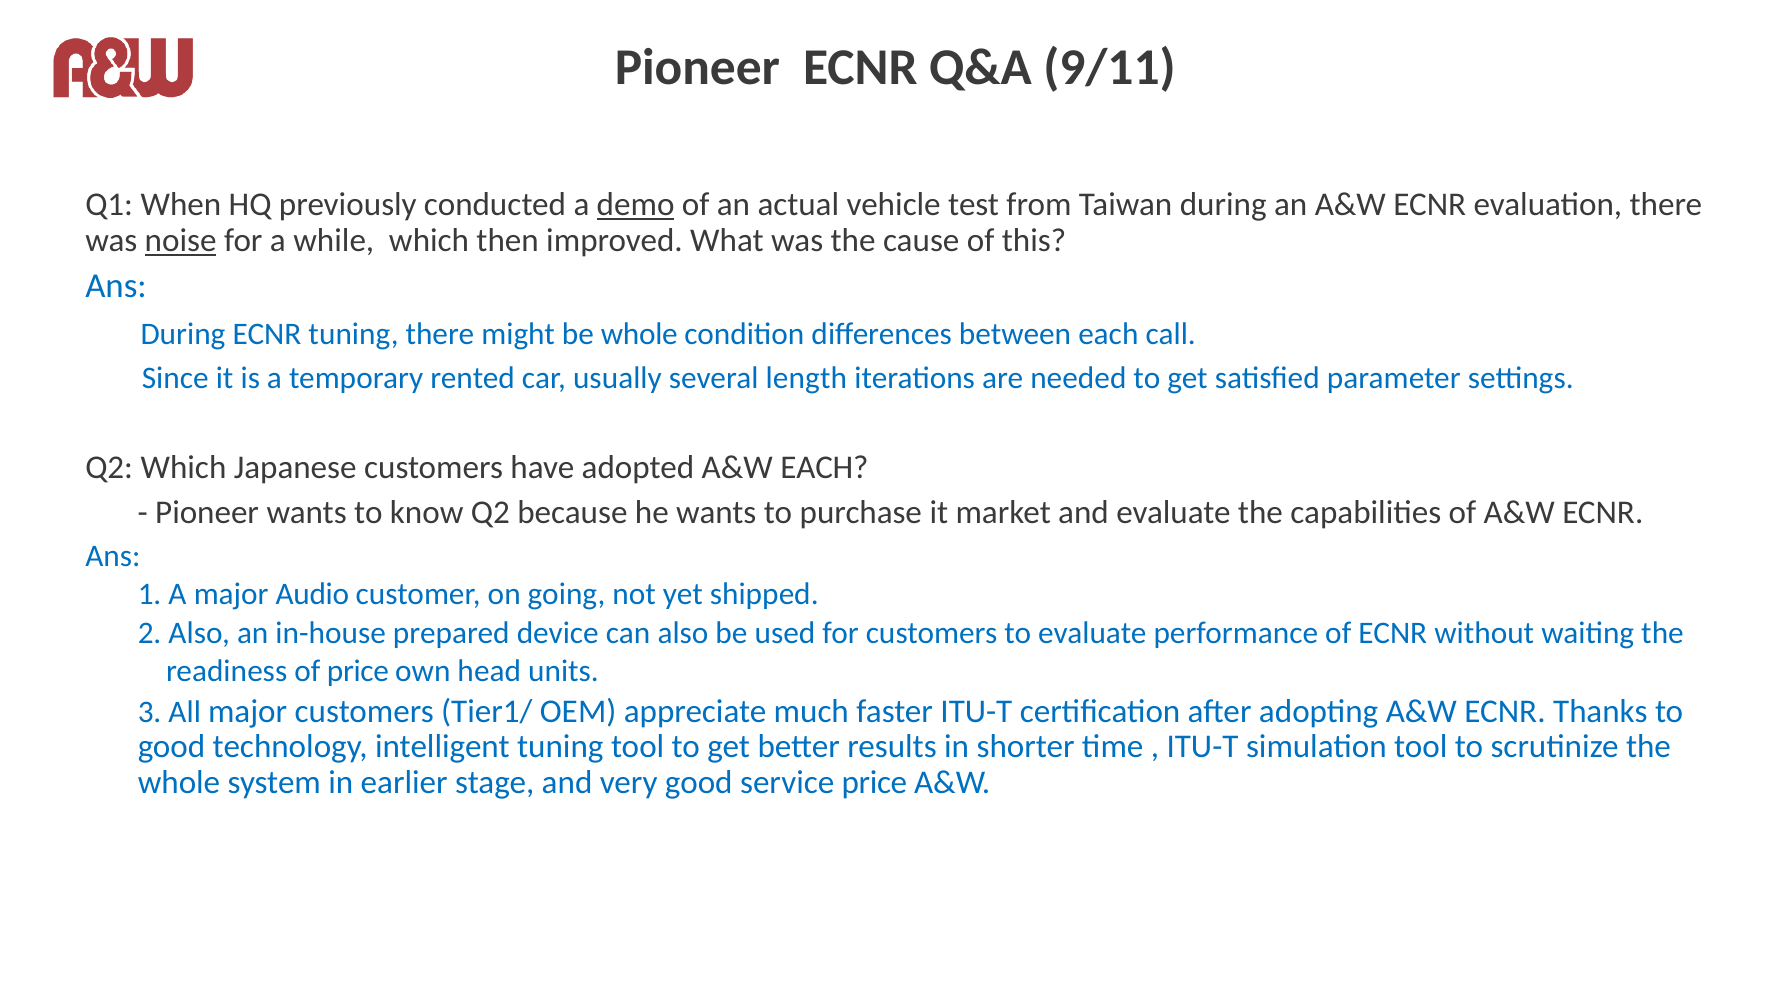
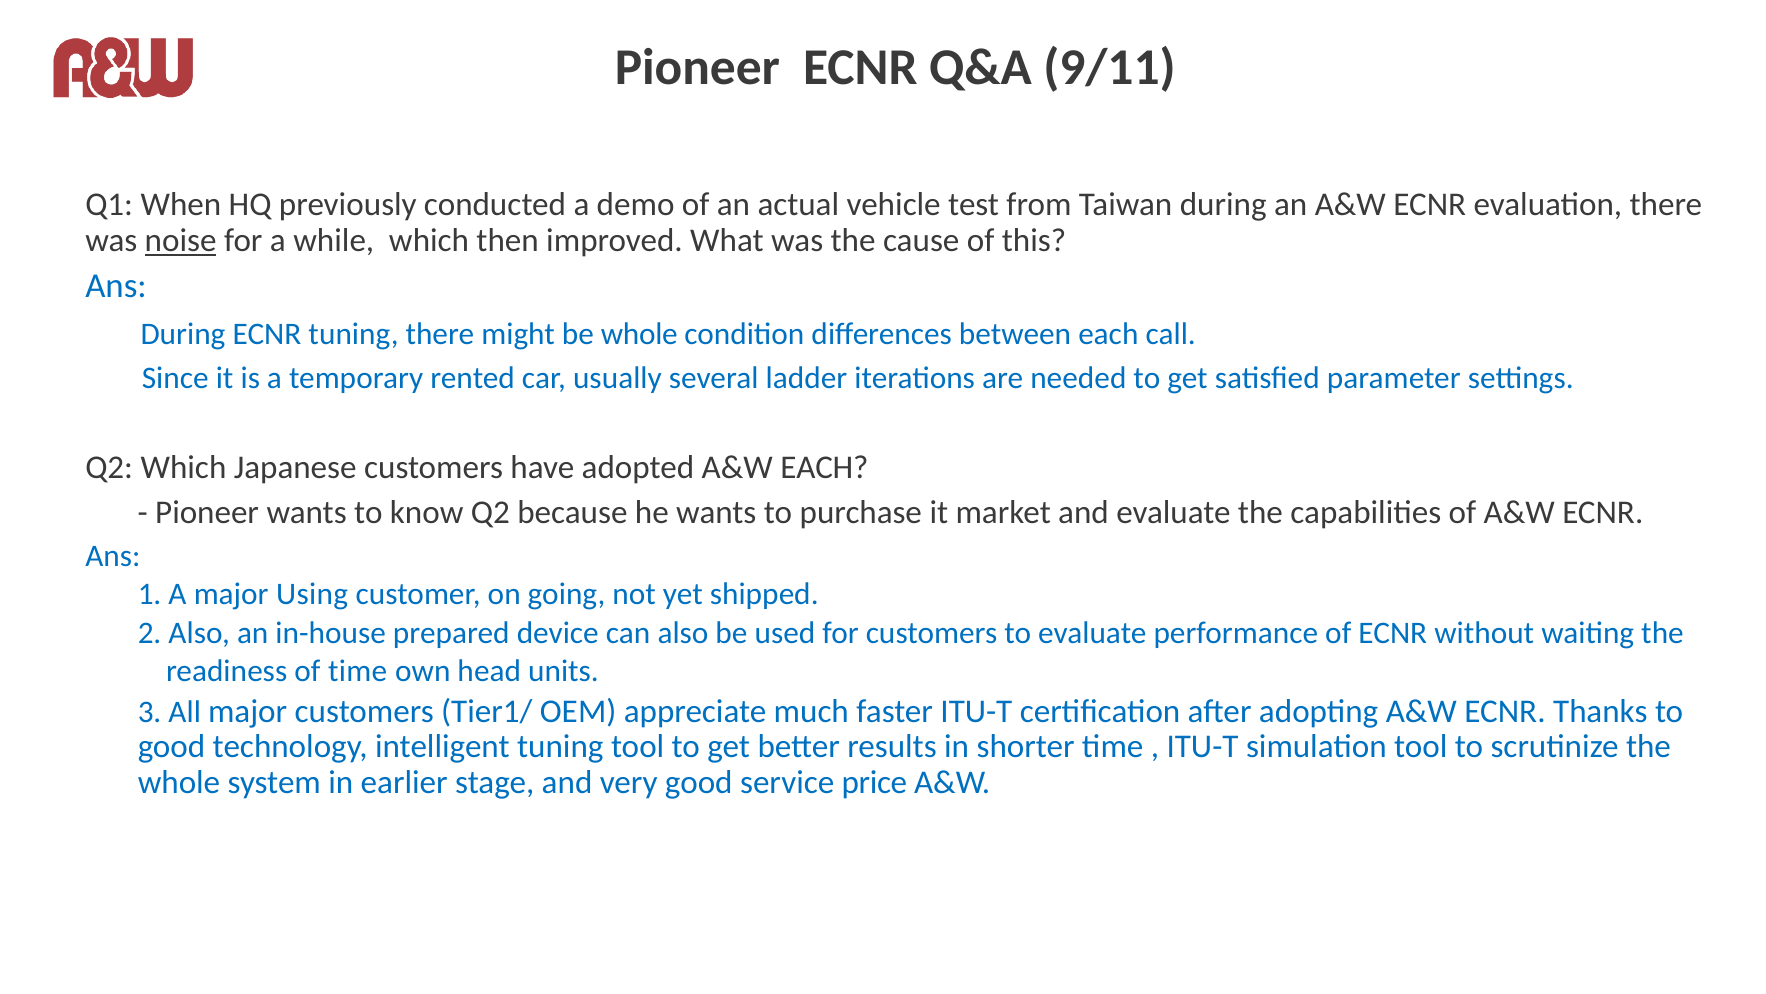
demo underline: present -> none
length: length -> ladder
Audio: Audio -> Using
of price: price -> time
